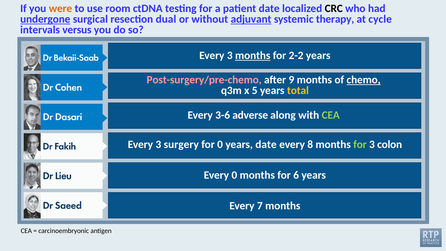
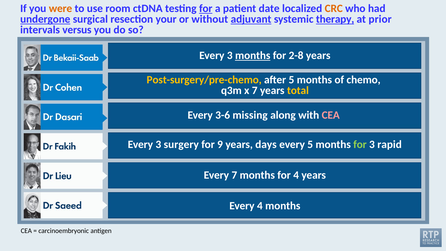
for at (206, 9) underline: none -> present
CRC colour: black -> orange
dual: dual -> your
therapy underline: none -> present
cycle: cycle -> prior
2-2: 2-2 -> 2-8
Post-surgery/pre-chemo colour: pink -> yellow
after 9: 9 -> 5
chemo underline: present -> none
x 5: 5 -> 7
adverse: adverse -> missing
CEA at (331, 115) colour: light green -> pink
for 0: 0 -> 9
years date: date -> days
every 8: 8 -> 5
colon: colon -> rapid
Every 0: 0 -> 7
for 6: 6 -> 4
Every 7: 7 -> 4
